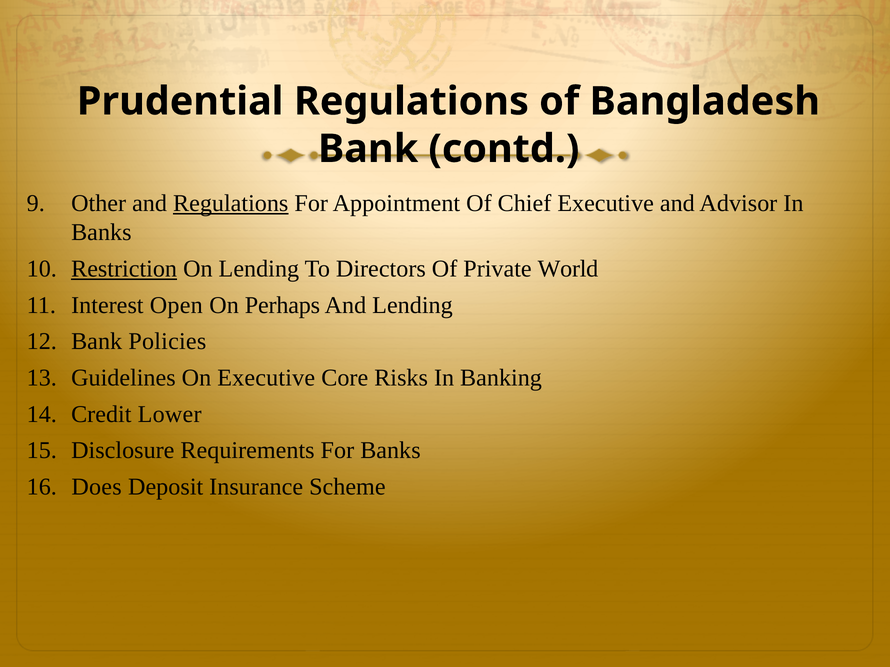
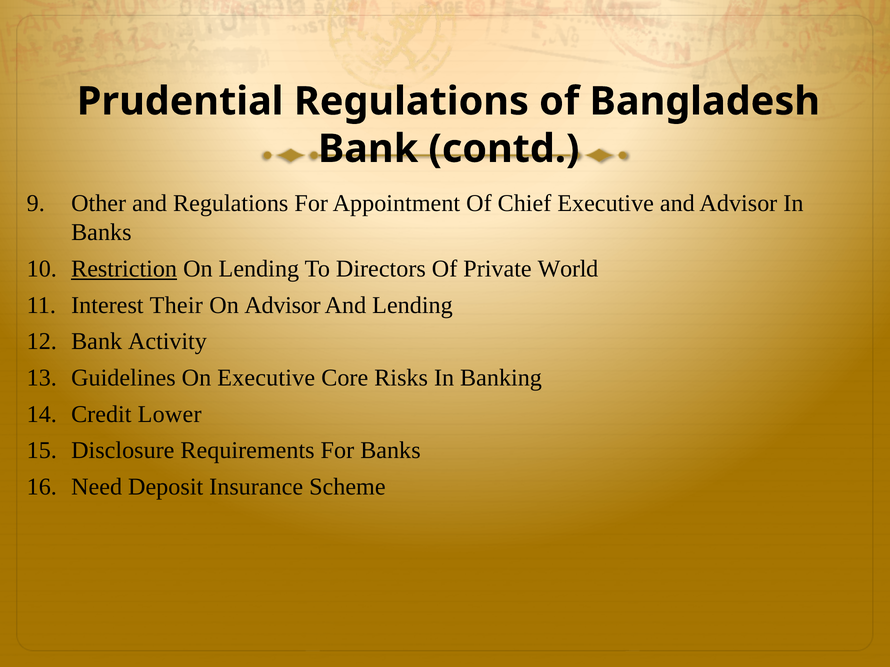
Regulations at (231, 204) underline: present -> none
Open: Open -> Their
On Perhaps: Perhaps -> Advisor
Policies: Policies -> Activity
Does: Does -> Need
